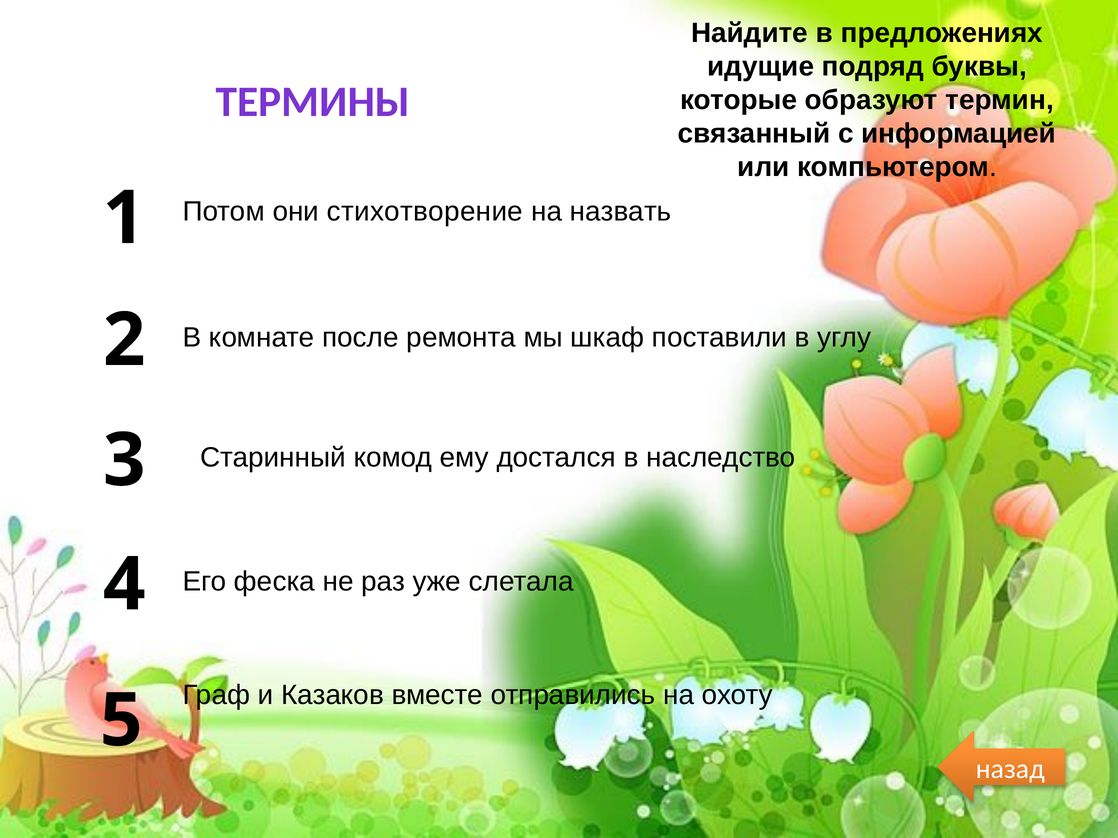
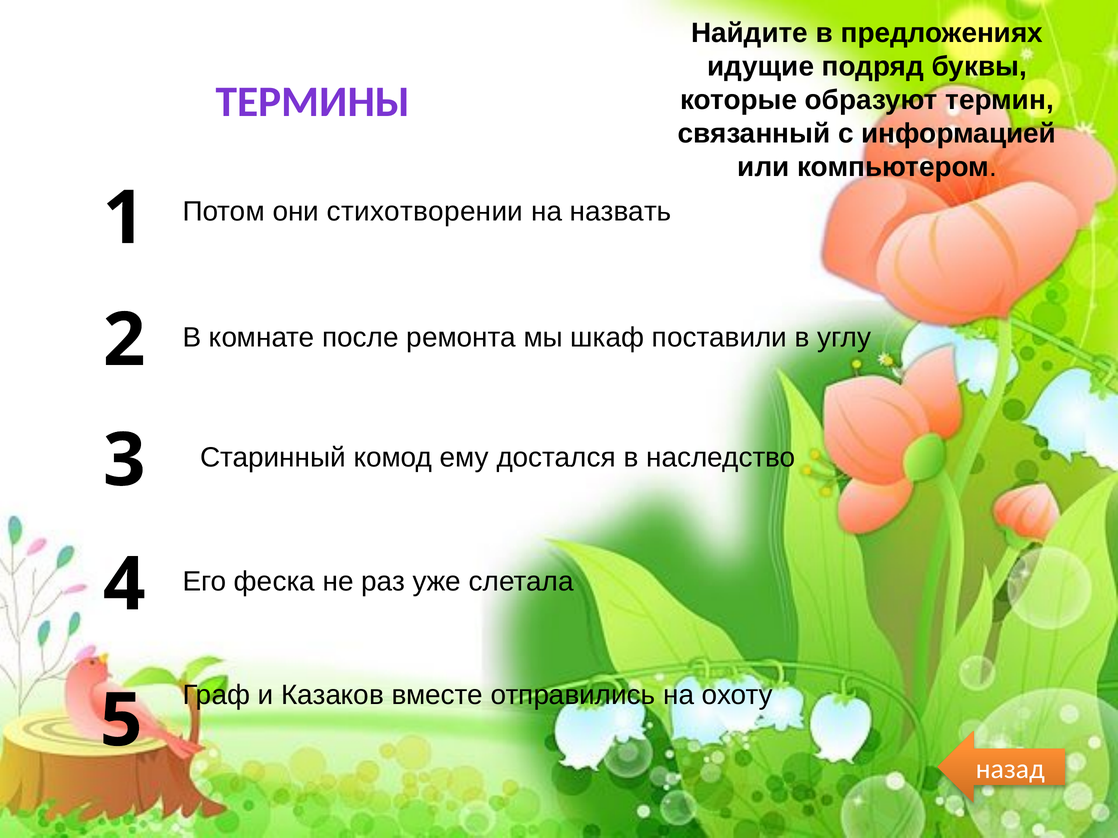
стихотворение: стихотворение -> стихотворении
